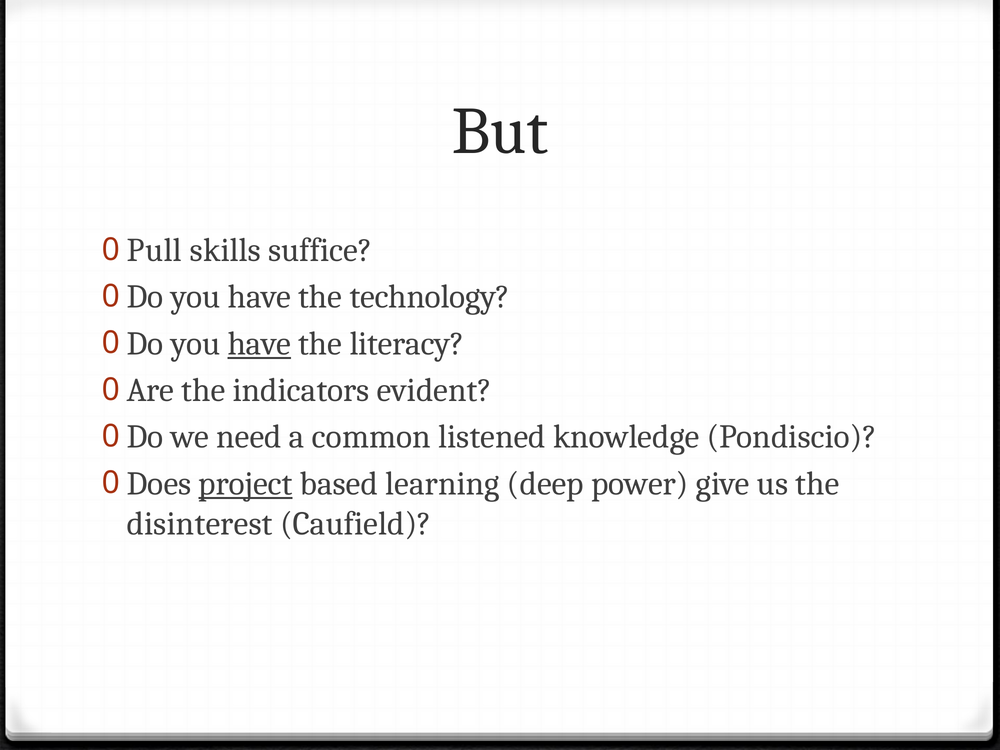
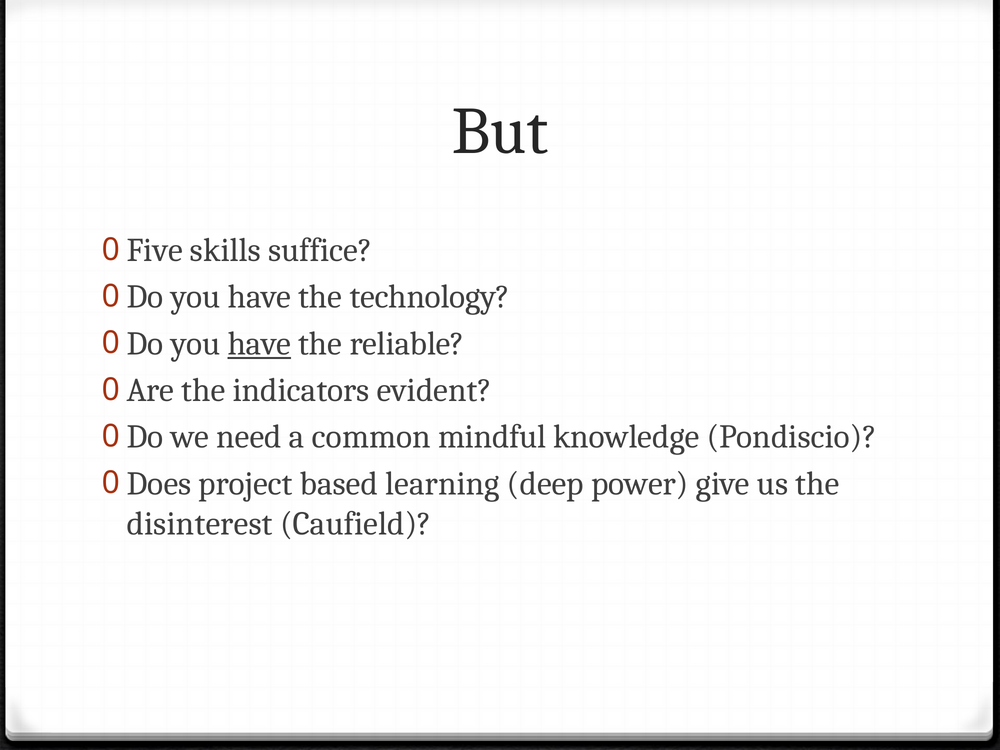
Pull: Pull -> Five
literacy: literacy -> reliable
listened: listened -> mindful
project underline: present -> none
